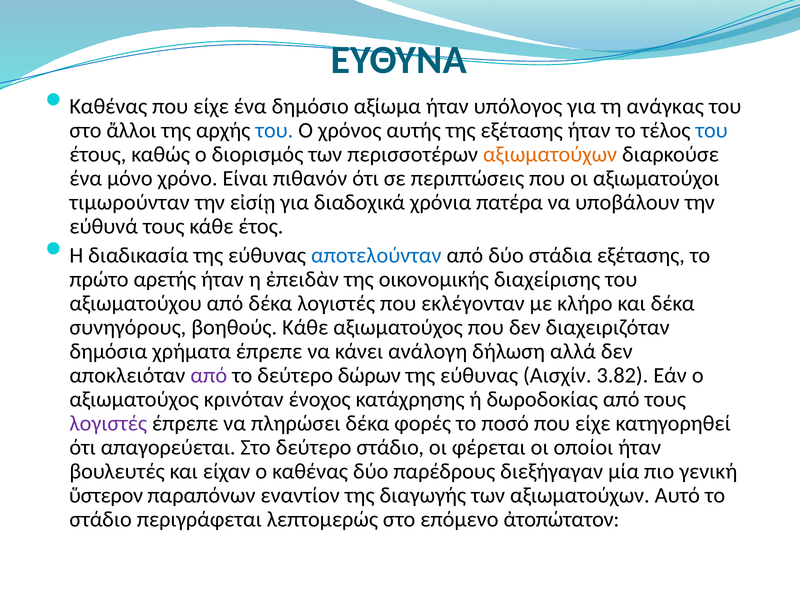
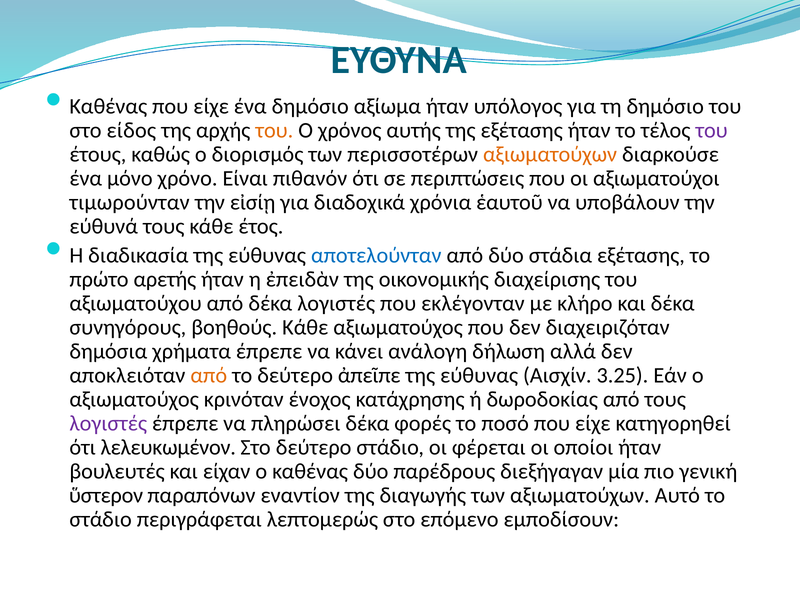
τη ανάγκας: ανάγκας -> δημόσιο
ἄλλοι: ἄλλοι -> είδος
του at (274, 130) colour: blue -> orange
του at (712, 130) colour: blue -> purple
πατέρα: πατέρα -> ἑαυτοῦ
από at (209, 375) colour: purple -> orange
δώρων: δώρων -> ἀπεῖπε
3.82: 3.82 -> 3.25
απαγορεύεται: απαγορεύεται -> λελευκωμένον
ἀτοπώτατον: ἀτοπώτατον -> εμποδίσουν
